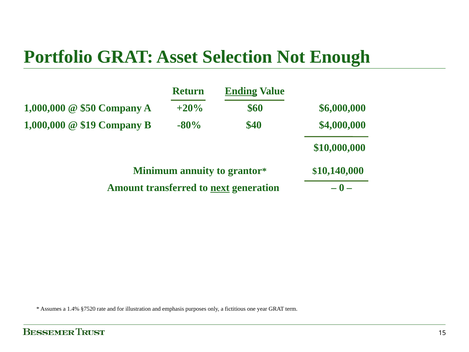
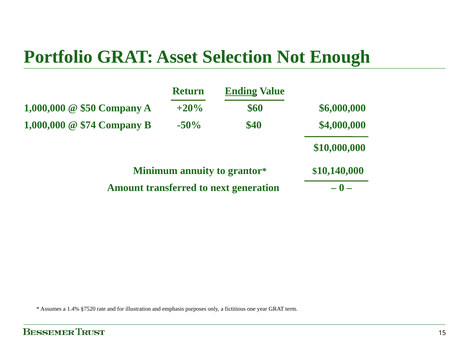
$19: $19 -> $74
-80%: -80% -> -50%
next underline: present -> none
